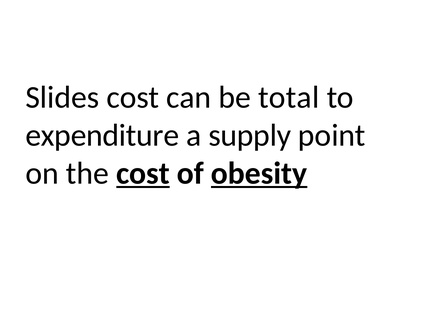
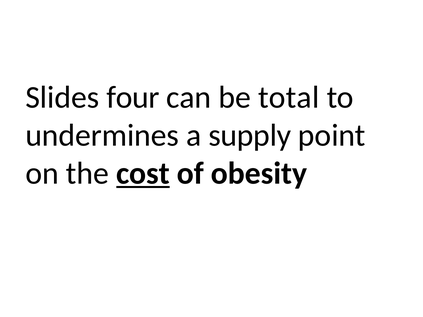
Slides cost: cost -> four
expenditure: expenditure -> undermines
obesity underline: present -> none
